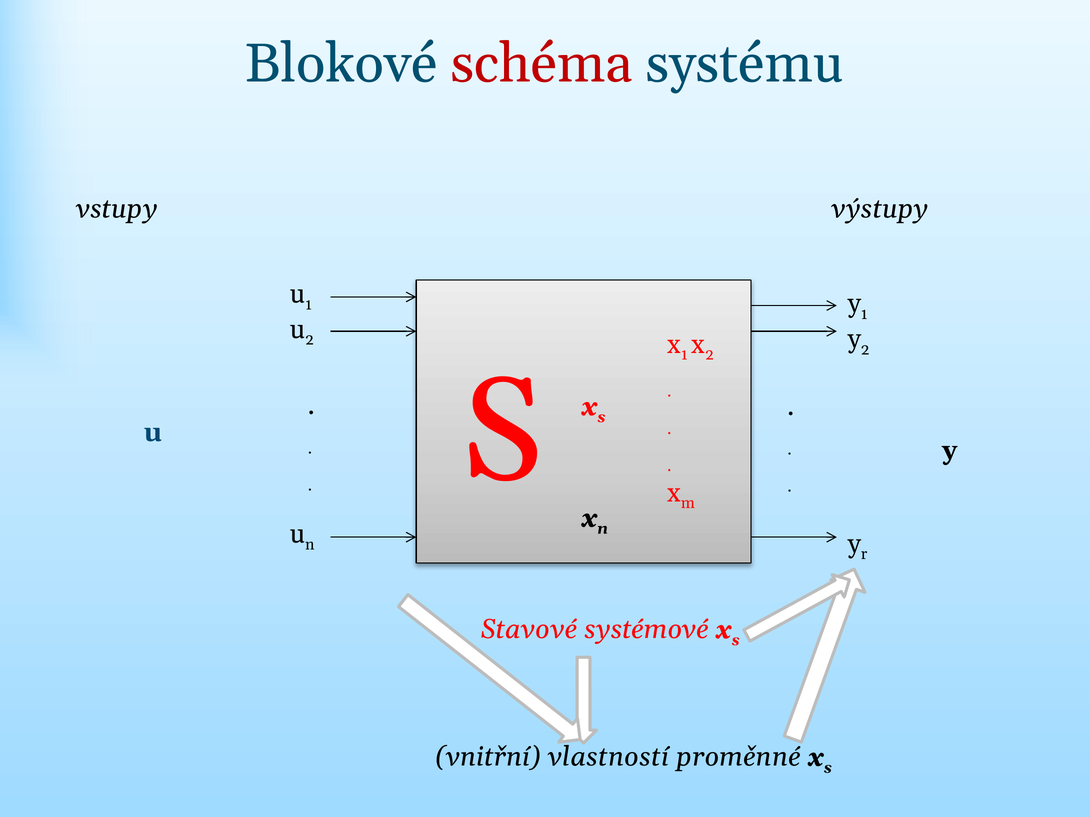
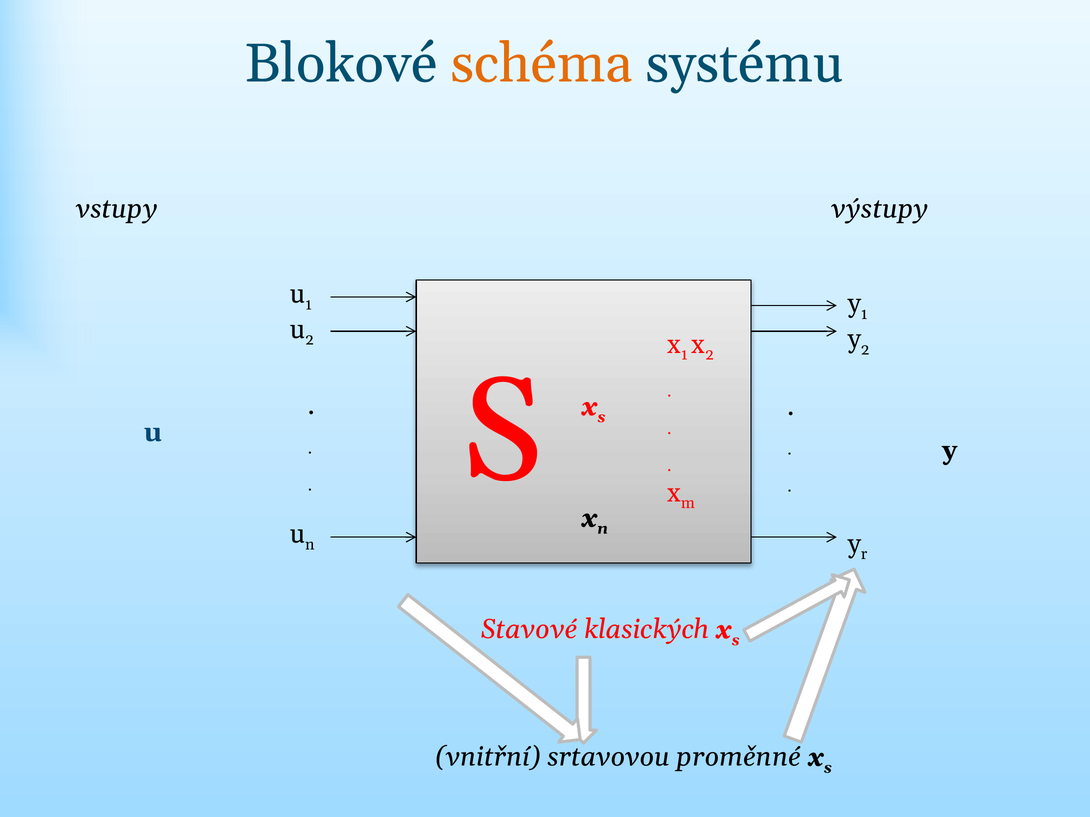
schéma colour: red -> orange
systémové: systémové -> klasických
vlastností: vlastností -> srtavovou
